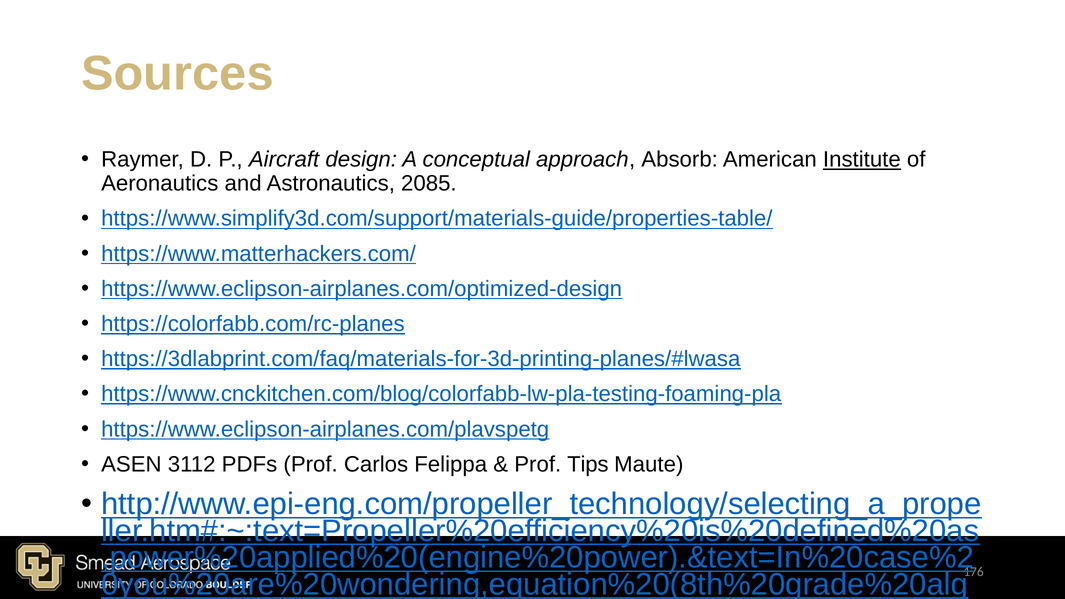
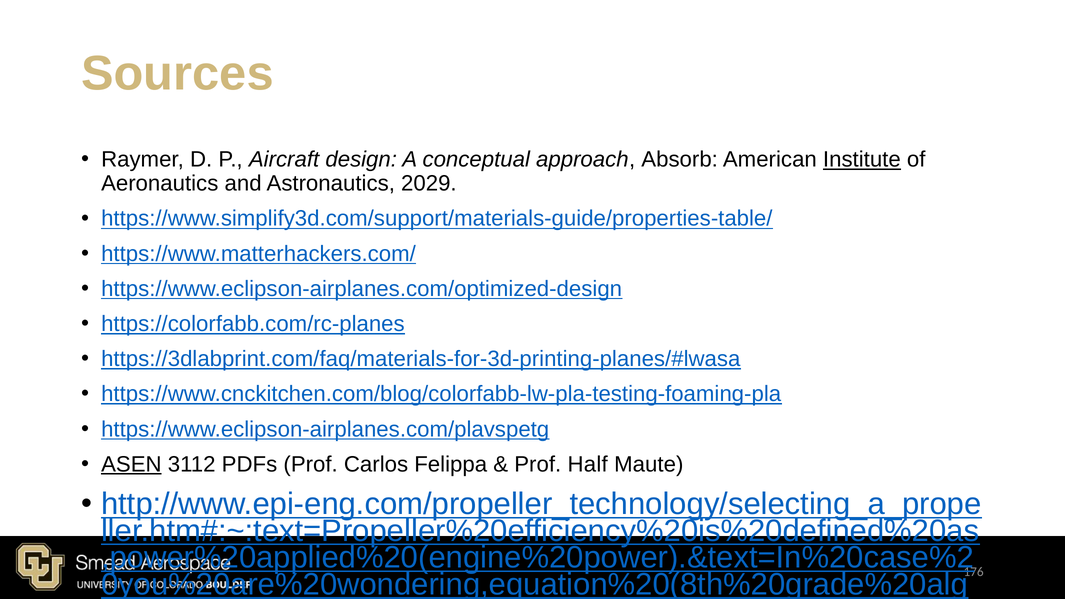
2085: 2085 -> 2029
ASEN underline: none -> present
Tips: Tips -> Half
